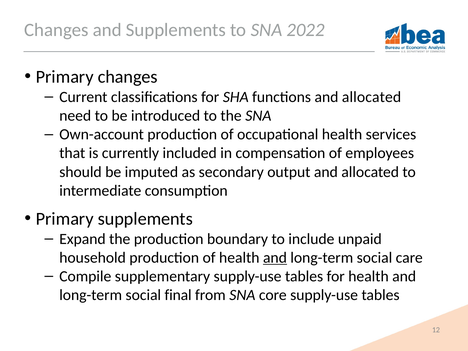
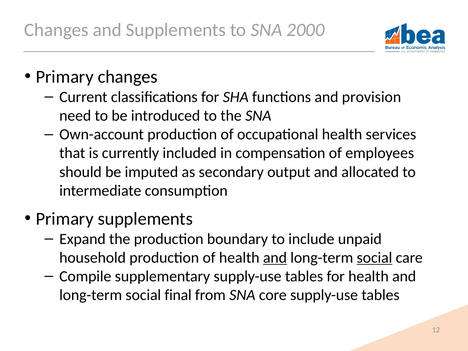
2022: 2022 -> 2000
functions and allocated: allocated -> provision
social at (374, 258) underline: none -> present
